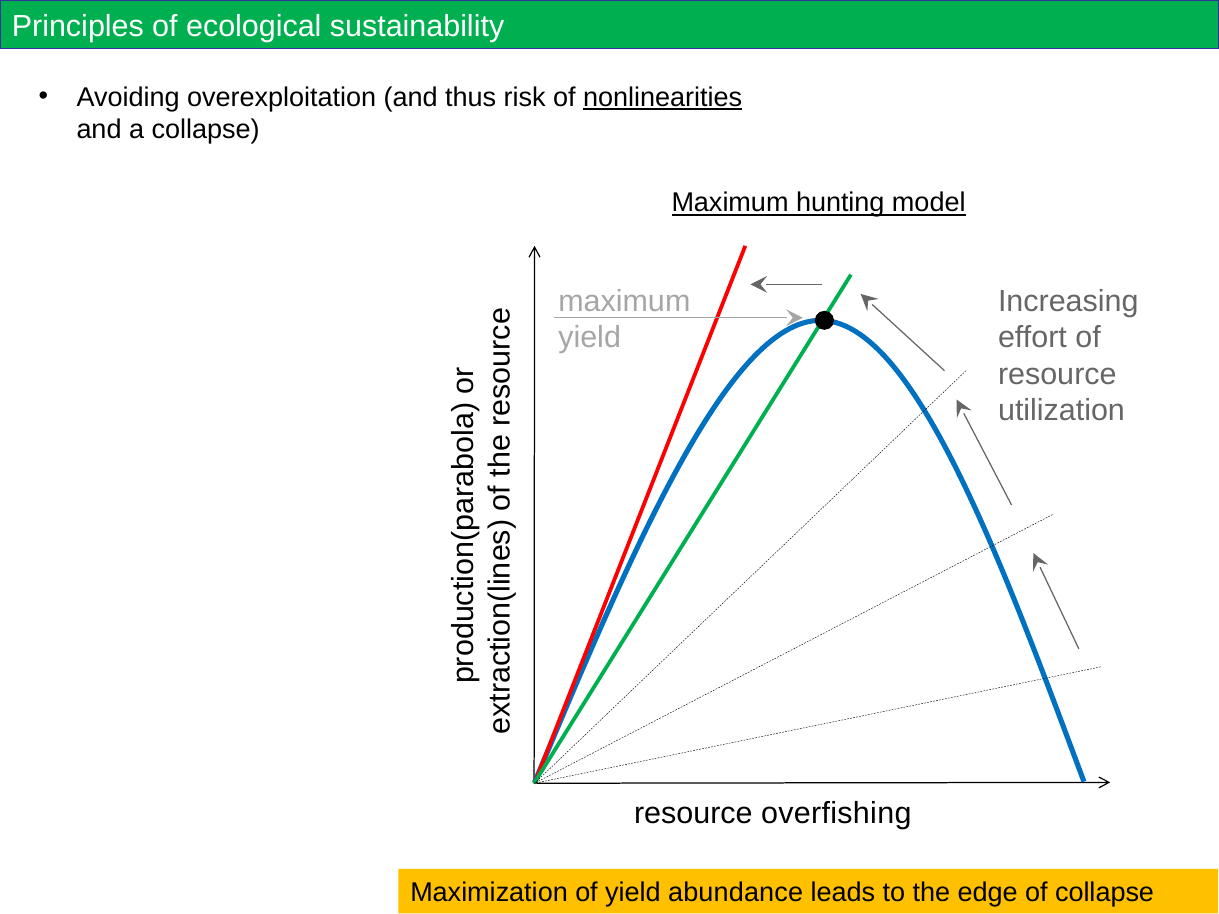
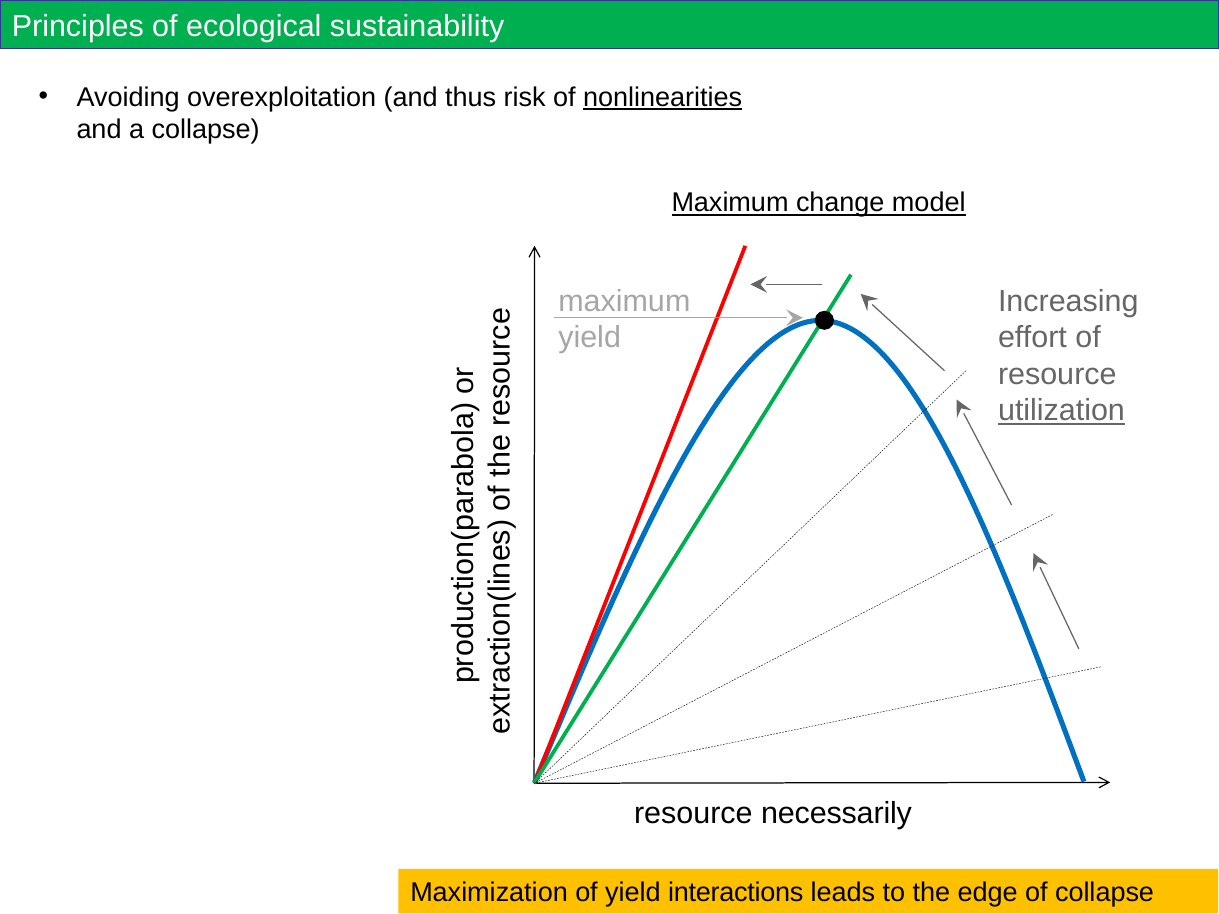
hunting: hunting -> change
utilization underline: none -> present
overfishing: overfishing -> necessarily
abundance: abundance -> interactions
